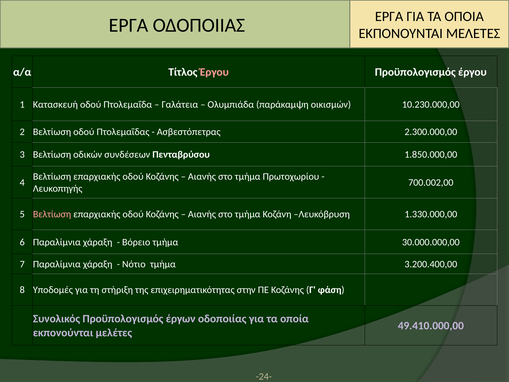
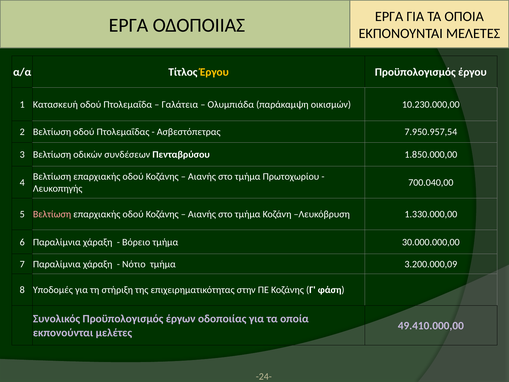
Έργου at (214, 72) colour: pink -> yellow
2.300.000,00: 2.300.000,00 -> 7.950.957,54
700.002,00: 700.002,00 -> 700.040,00
3.200.400,00: 3.200.400,00 -> 3.200.000,09
